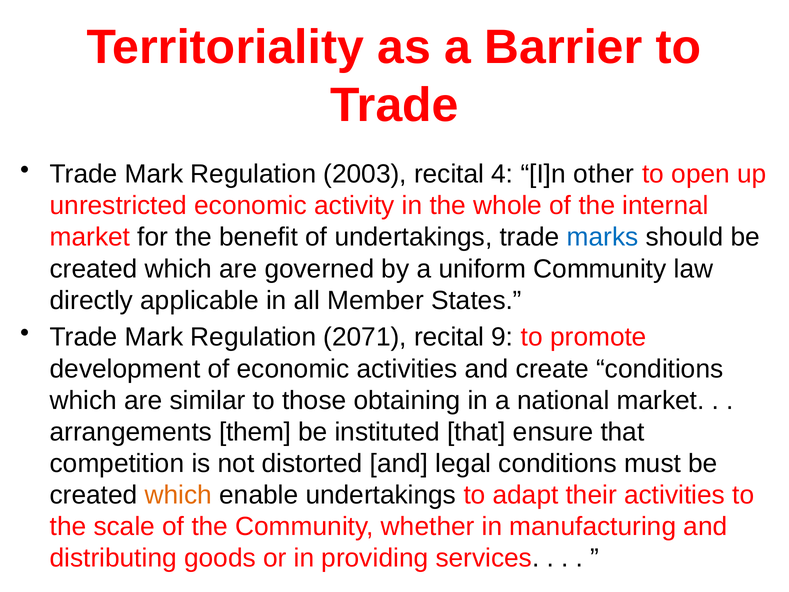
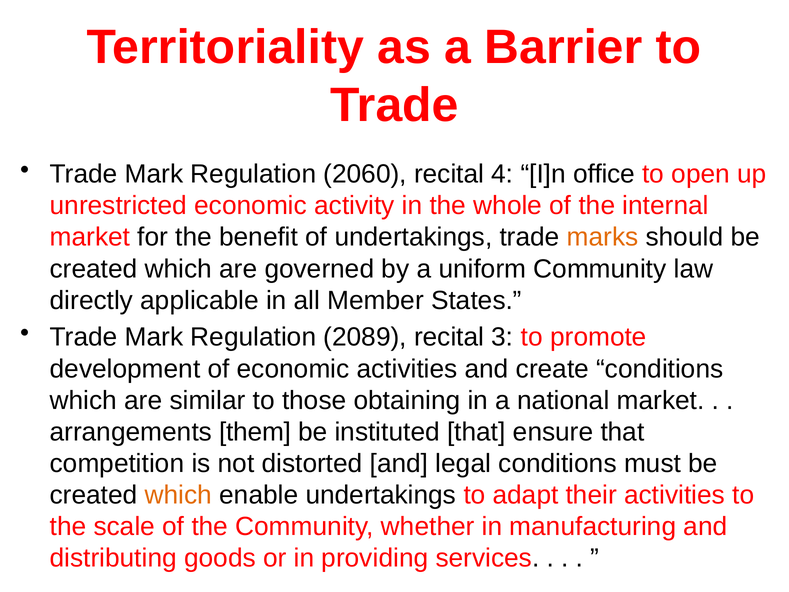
2003: 2003 -> 2060
other: other -> office
marks colour: blue -> orange
2071: 2071 -> 2089
9: 9 -> 3
